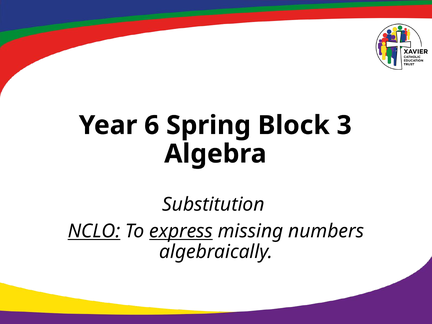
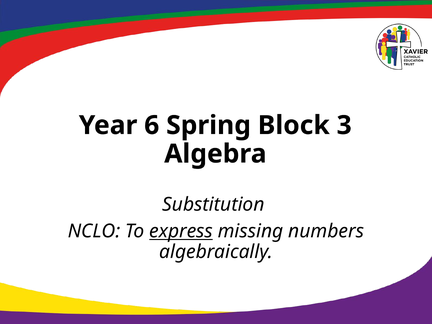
NCLO underline: present -> none
